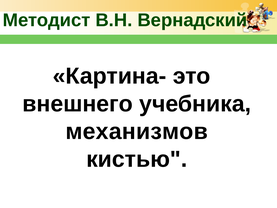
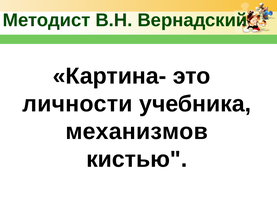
внешнего: внешнего -> личности
